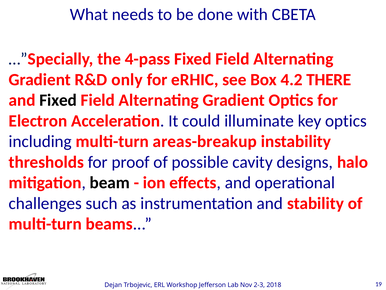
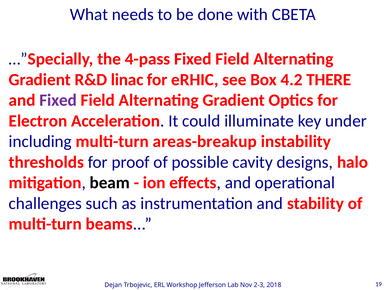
only: only -> linac
Fixed at (58, 100) colour: black -> purple
key optics: optics -> under
